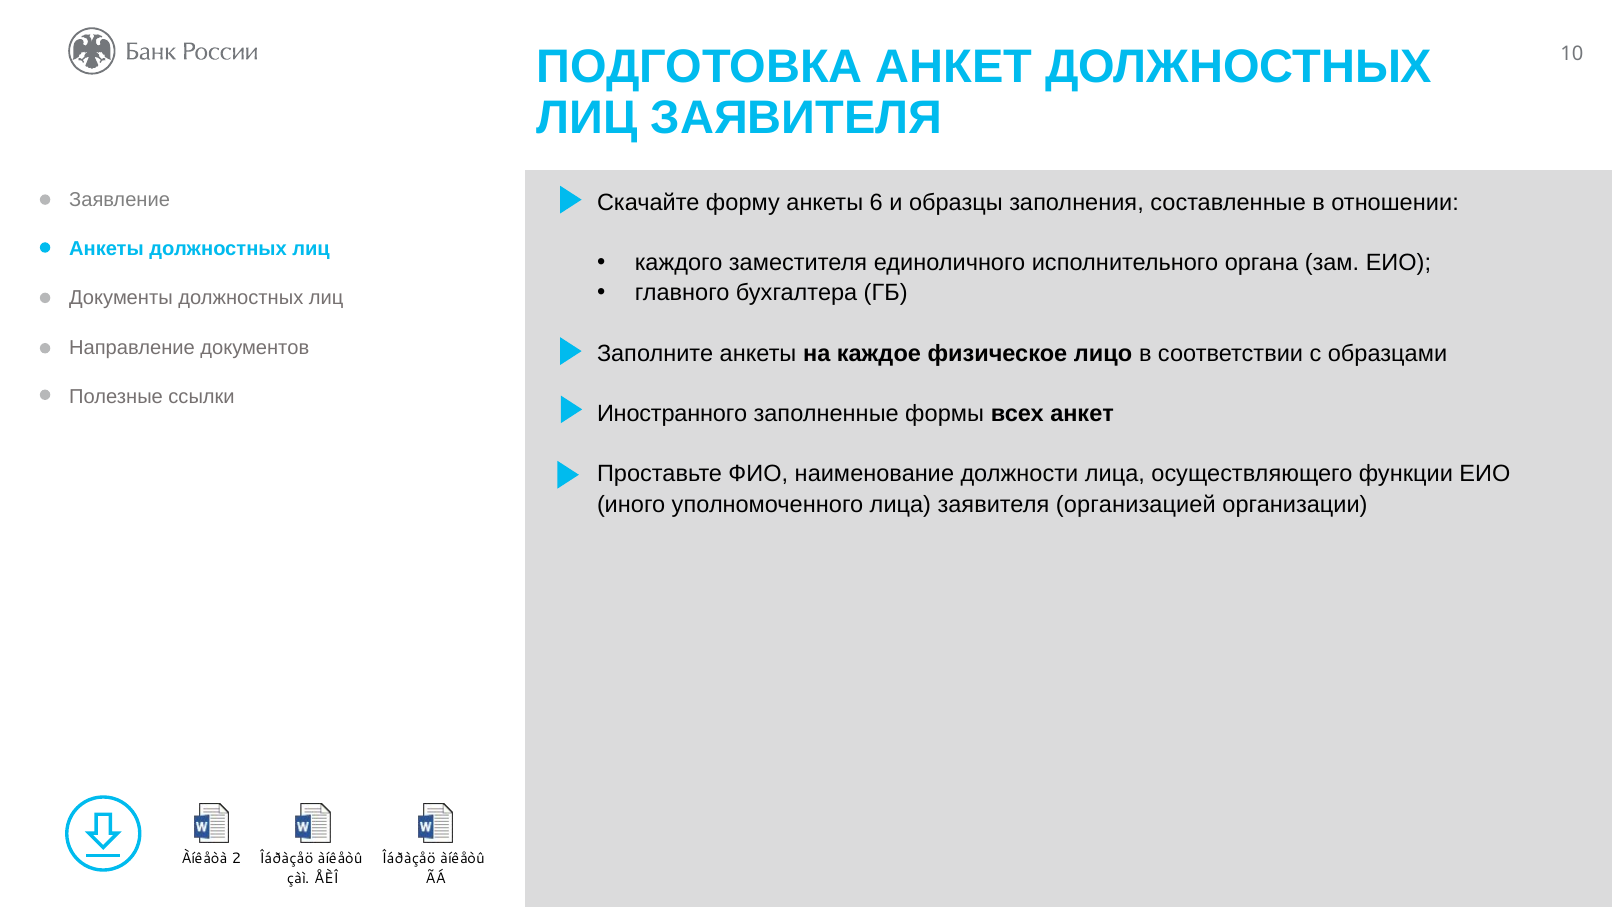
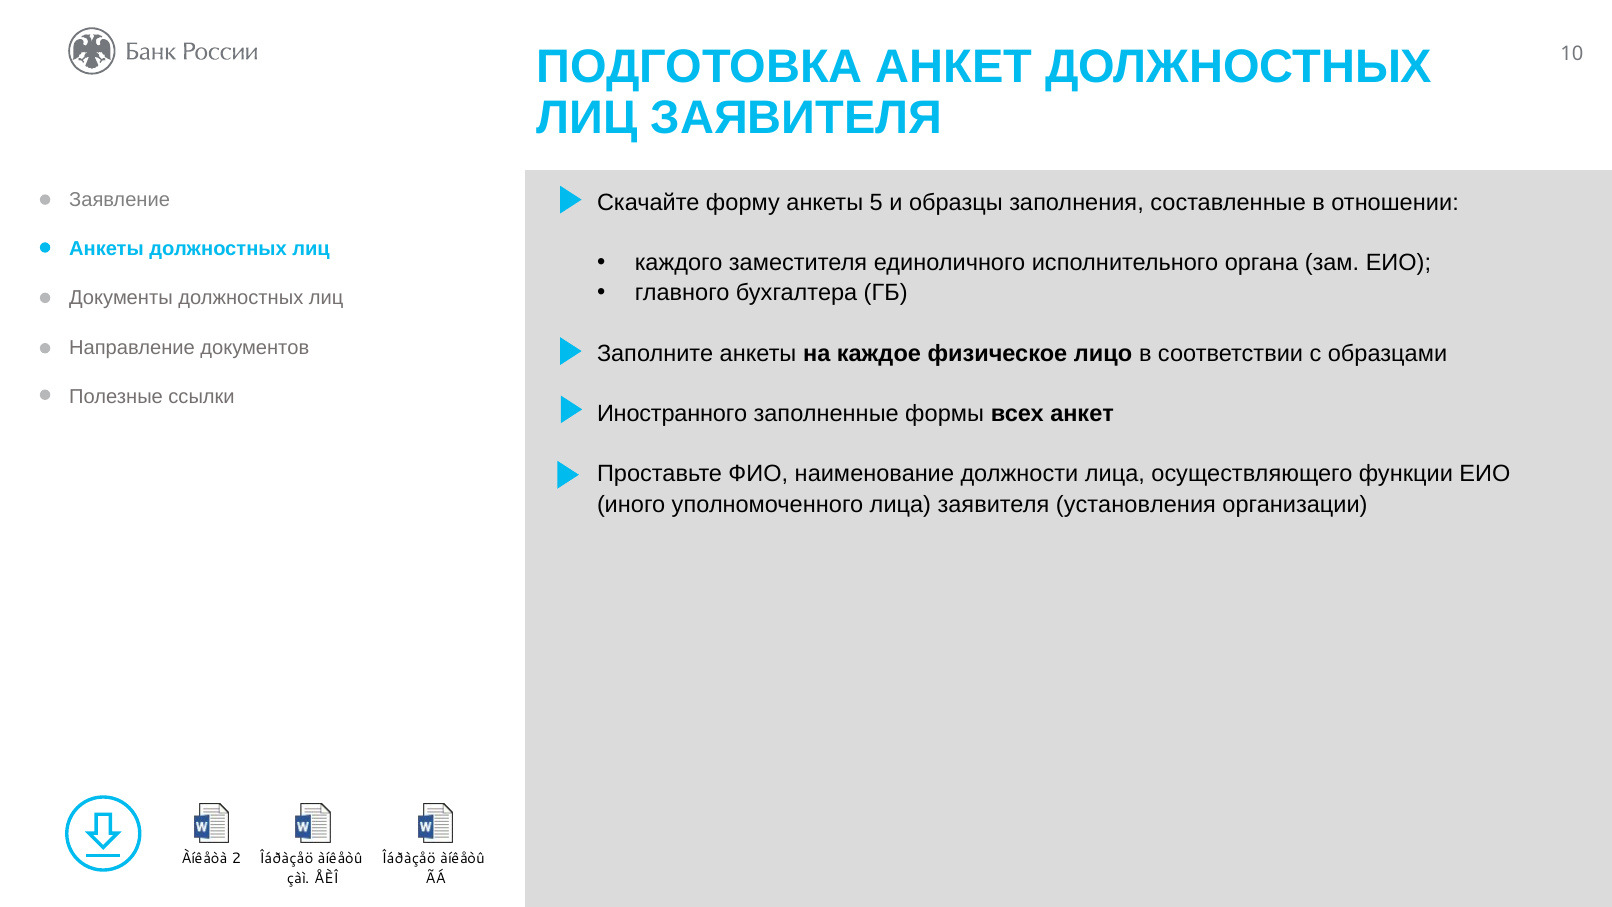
6: 6 -> 5
организацией: организацией -> установления
